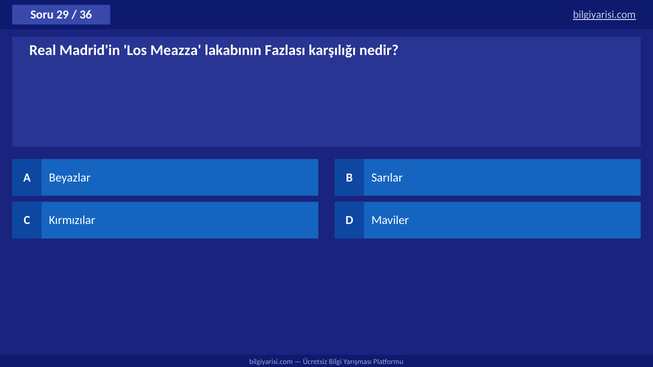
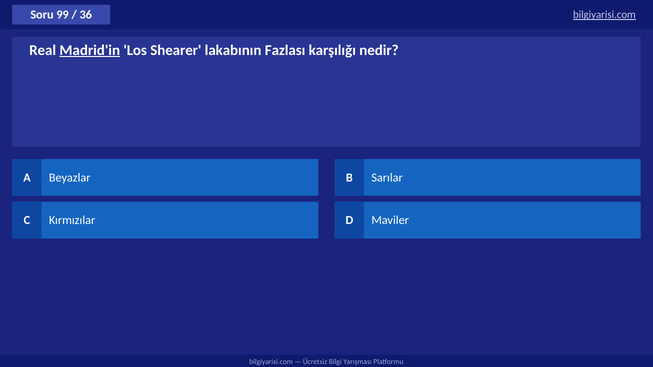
29: 29 -> 99
Madrid'in underline: none -> present
Meazza: Meazza -> Shearer
